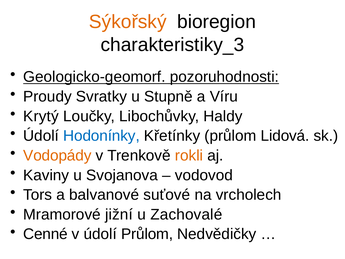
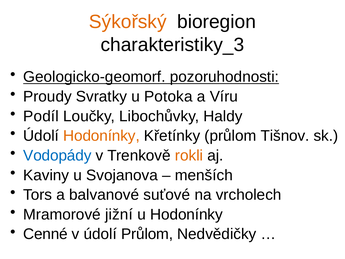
Stupně: Stupně -> Potoka
Krytý: Krytý -> Podíl
Hodonínky at (101, 136) colour: blue -> orange
Lidová: Lidová -> Tišnov
Vodopády colour: orange -> blue
vodovod: vodovod -> menších
u Zachovalé: Zachovalé -> Hodonínky
